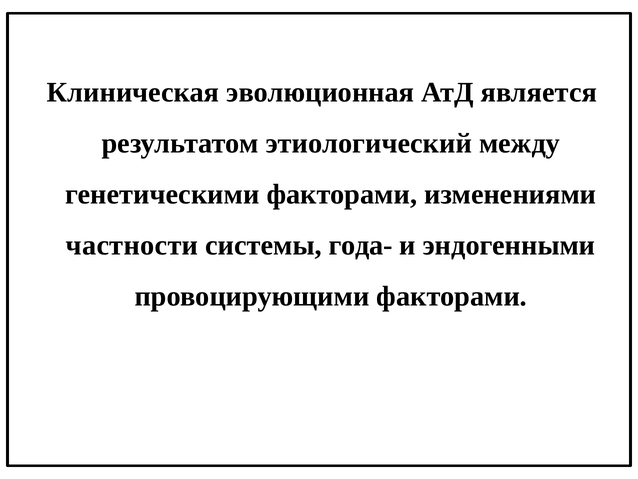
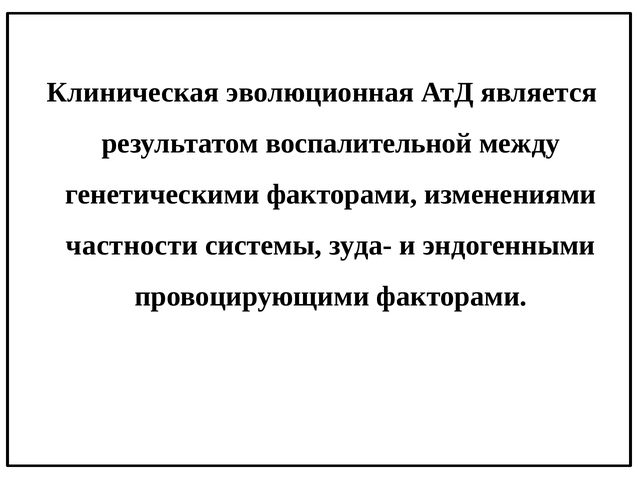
этиологический: этиологический -> воспалительной
года-: года- -> зуда-
